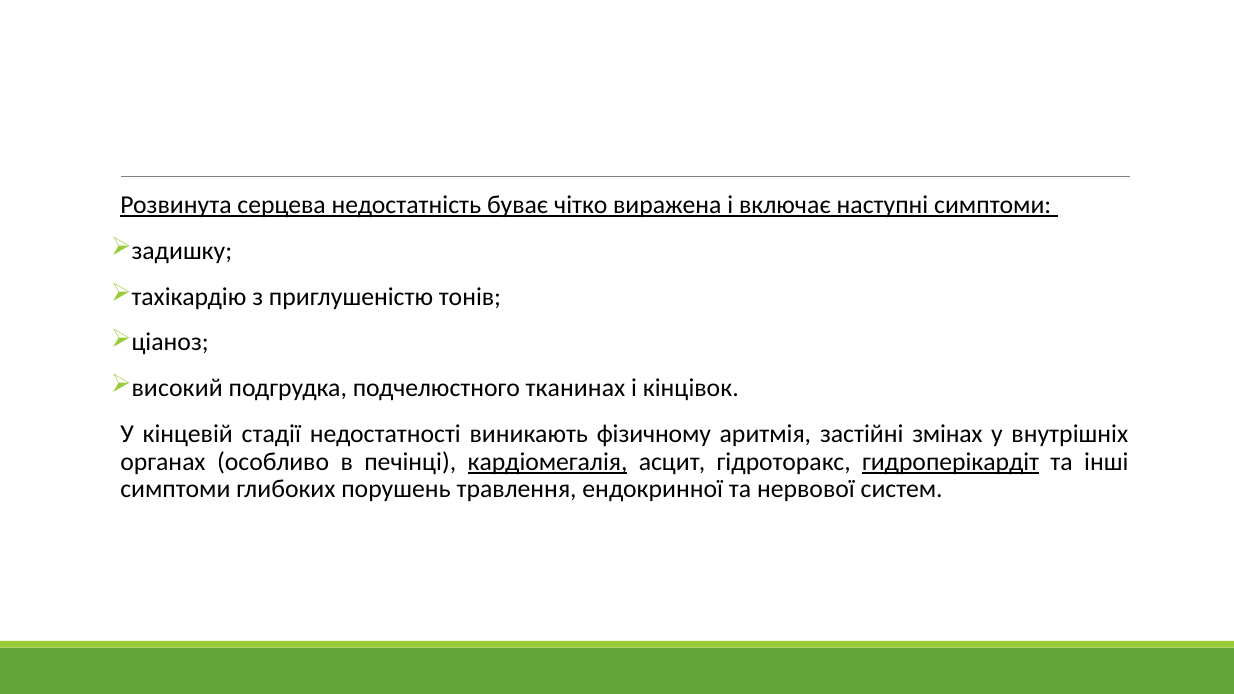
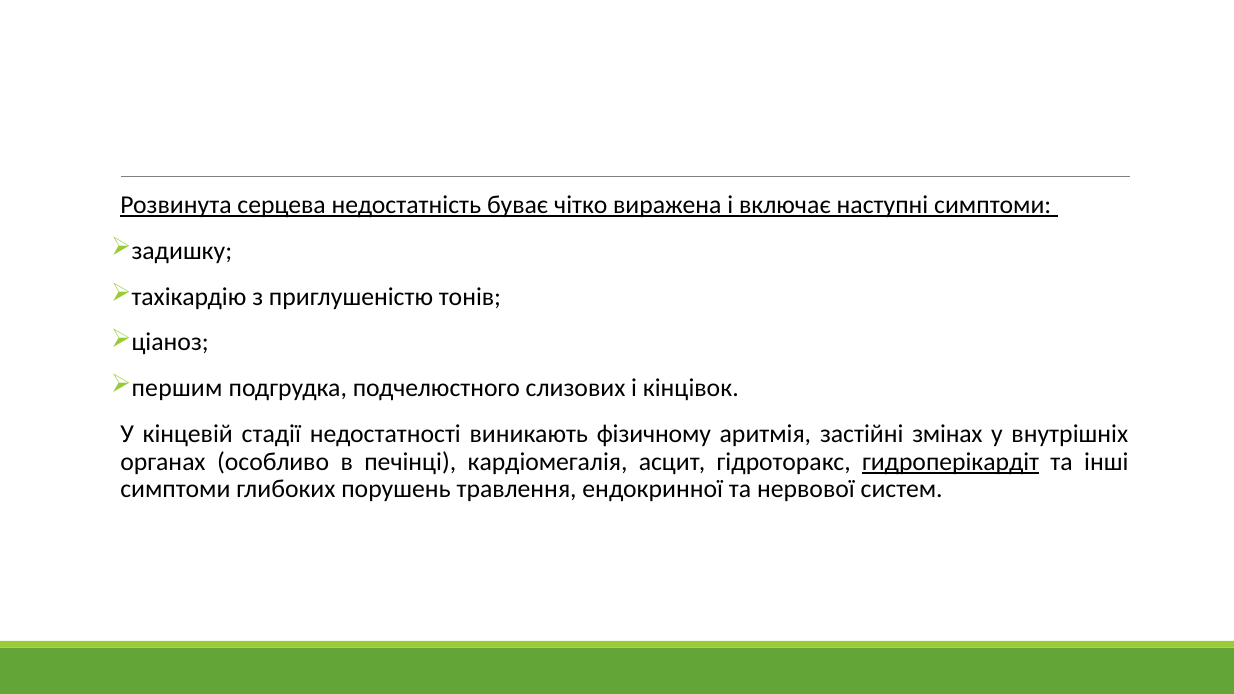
високий: високий -> першим
тканинах: тканинах -> слизових
кардіомегалія underline: present -> none
